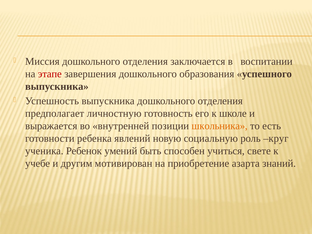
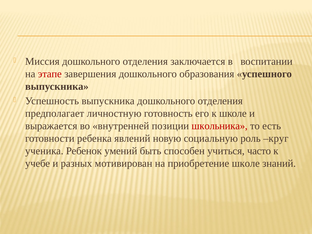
школьника colour: orange -> red
свете: свете -> часто
другим: другим -> разных
приобретение азарта: азарта -> школе
